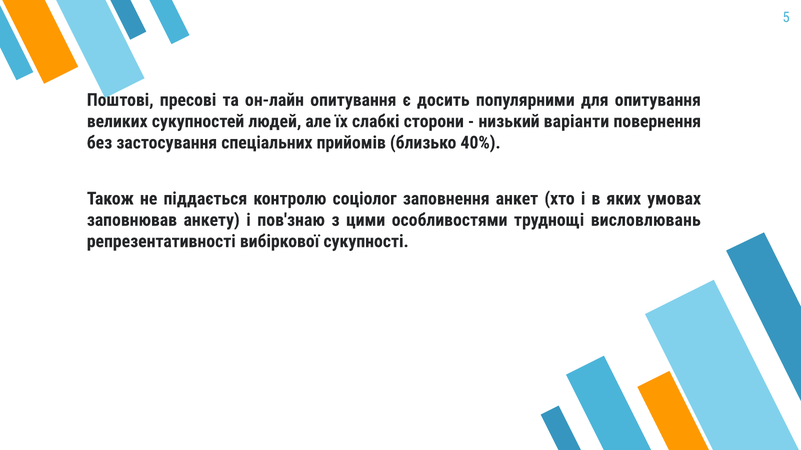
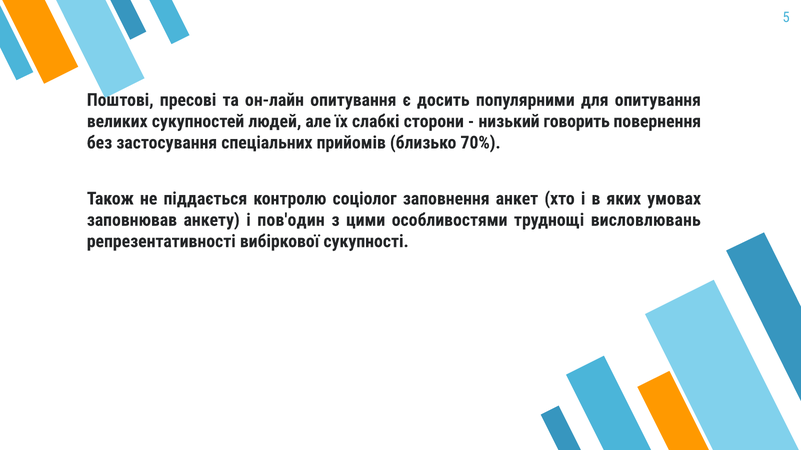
варіанти: варіанти -> говорить
40%: 40% -> 70%
пов'знаю: пов'знаю -> пов'один
